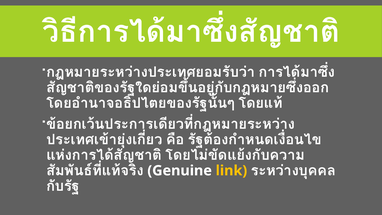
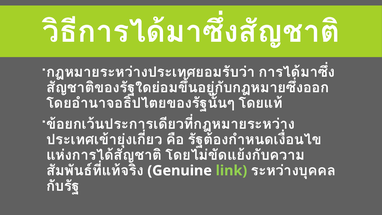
link colour: yellow -> light green
